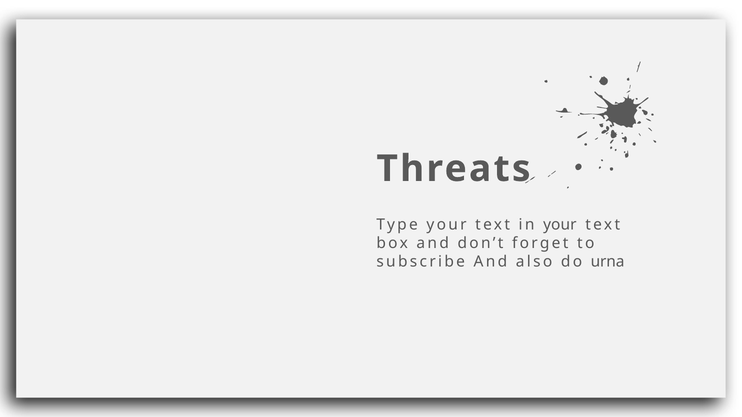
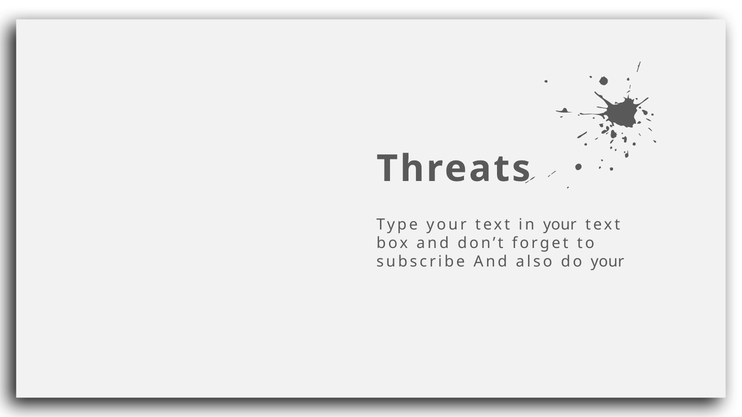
do urna: urna -> your
